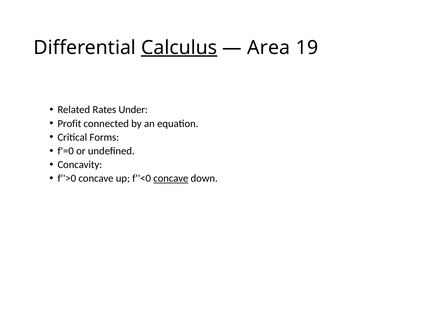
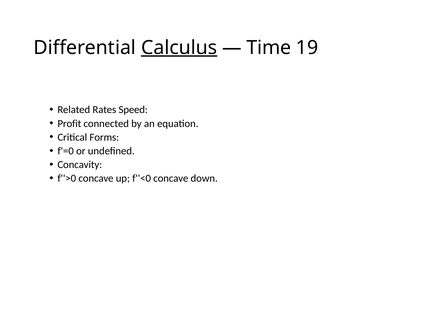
Area: Area -> Time
Under: Under -> Speed
concave at (171, 179) underline: present -> none
